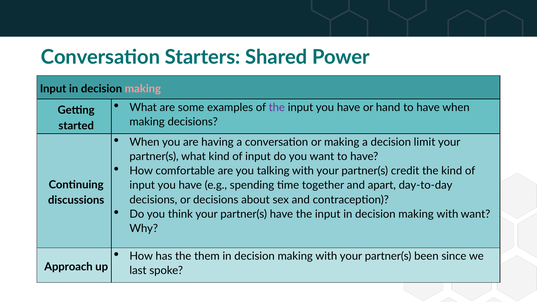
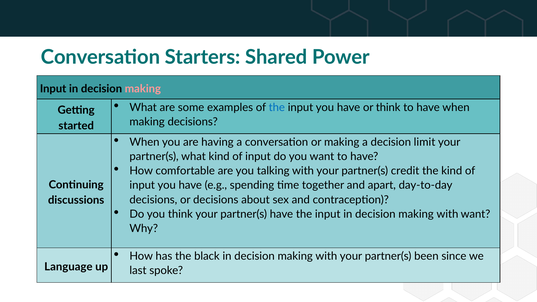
the at (277, 107) colour: purple -> blue
or hand: hand -> think
them: them -> black
Approach: Approach -> Language
